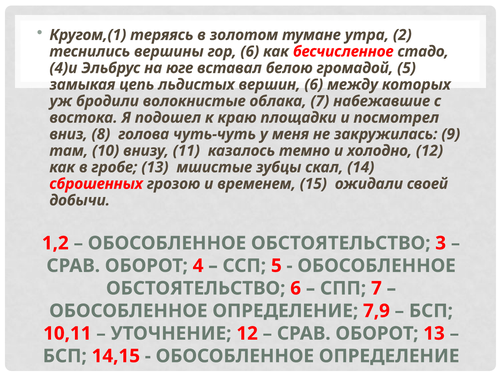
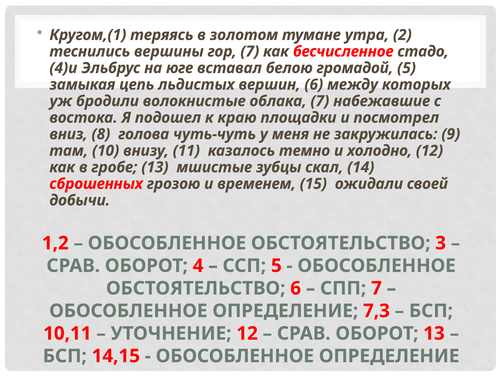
гор 6: 6 -> 7
7,9: 7,9 -> 7,3
